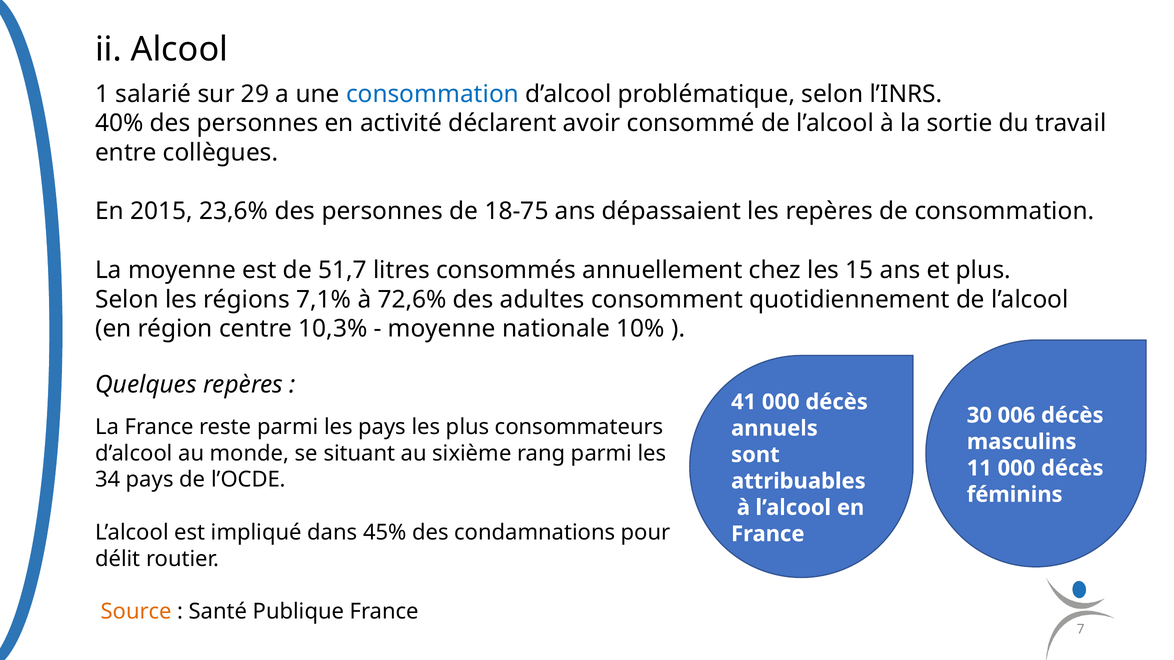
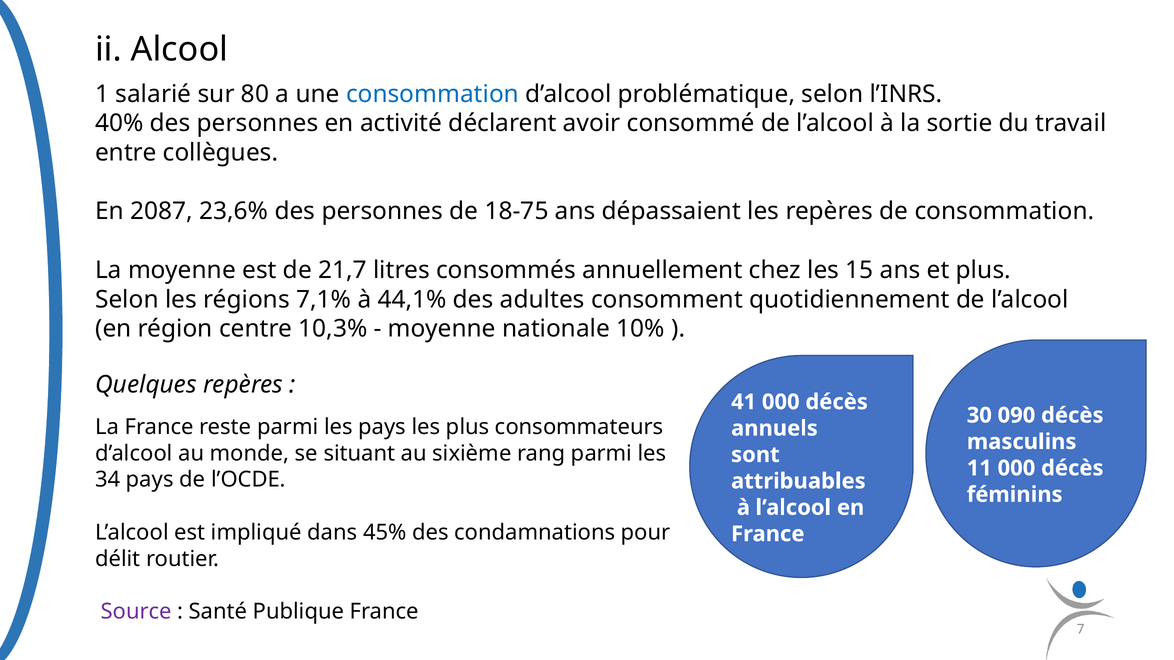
29: 29 -> 80
2015: 2015 -> 2087
51,7: 51,7 -> 21,7
72,6%: 72,6% -> 44,1%
006: 006 -> 090
Source colour: orange -> purple
